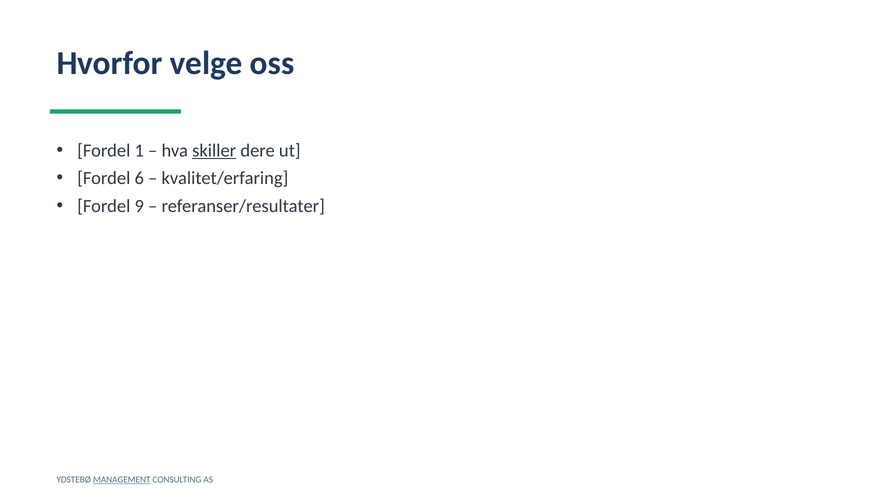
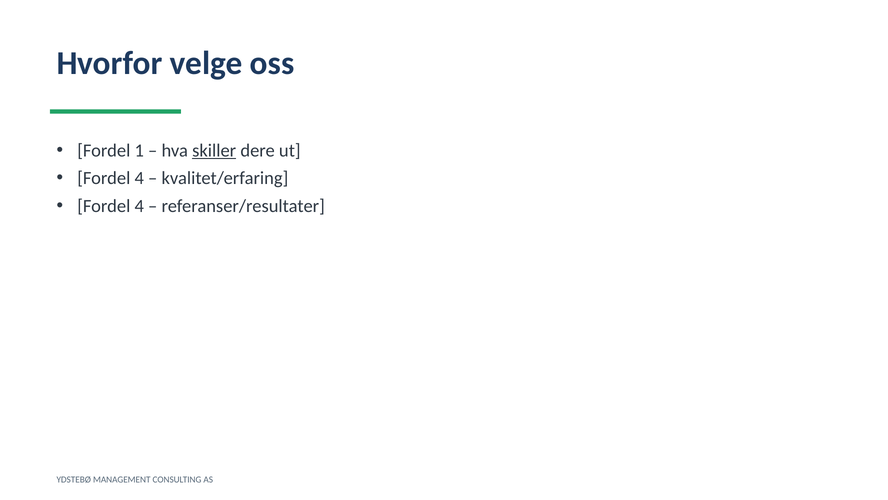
6 at (139, 178): 6 -> 4
9 at (139, 206): 9 -> 4
MANAGEMENT underline: present -> none
